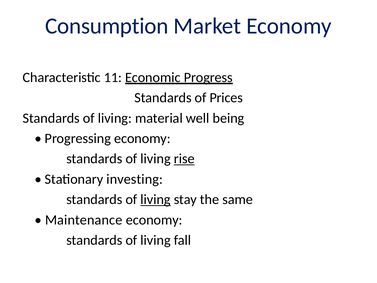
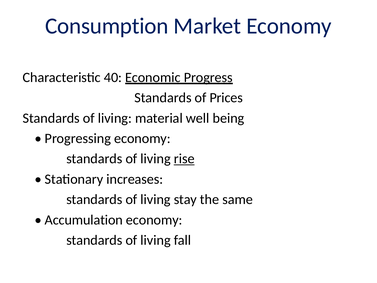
11: 11 -> 40
investing: investing -> increases
living at (156, 199) underline: present -> none
Maintenance: Maintenance -> Accumulation
